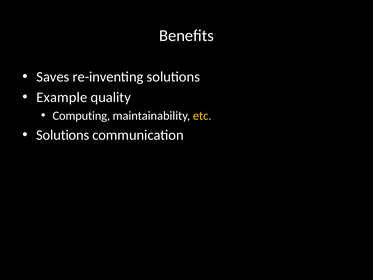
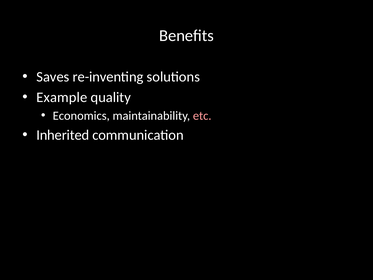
Computing: Computing -> Economics
etc colour: yellow -> pink
Solutions at (63, 135): Solutions -> Inherited
